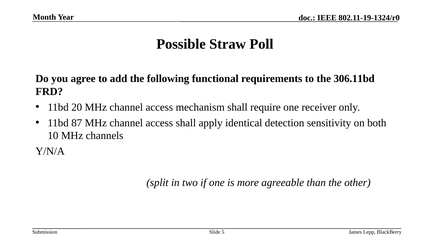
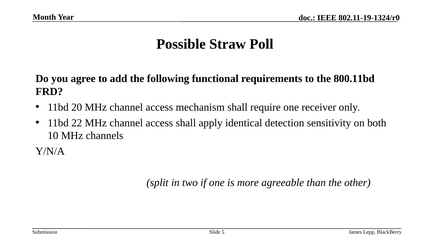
306.11bd: 306.11bd -> 800.11bd
87: 87 -> 22
